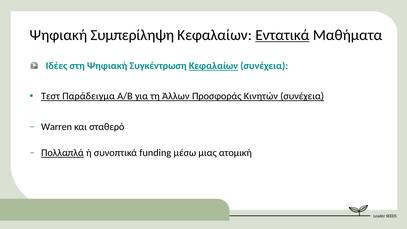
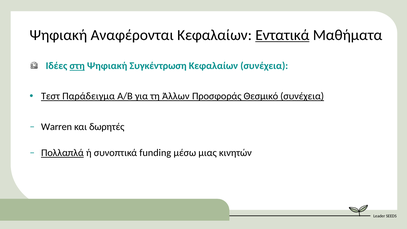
Συμπερίληψη: Συμπερίληψη -> Αναφέρονται
στη underline: none -> present
Κεφαλαίων at (213, 66) underline: present -> none
Κινητών: Κινητών -> Θεσμικό
σταθερό: σταθερό -> δωρητές
ατομική: ατομική -> κινητών
